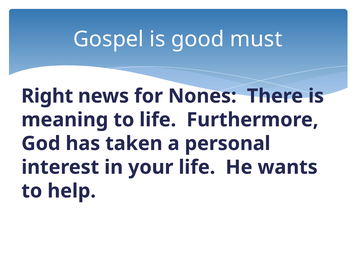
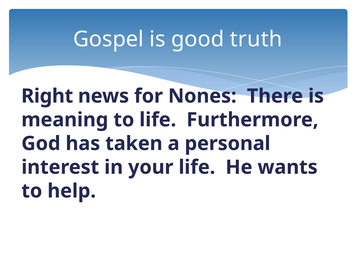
must: must -> truth
